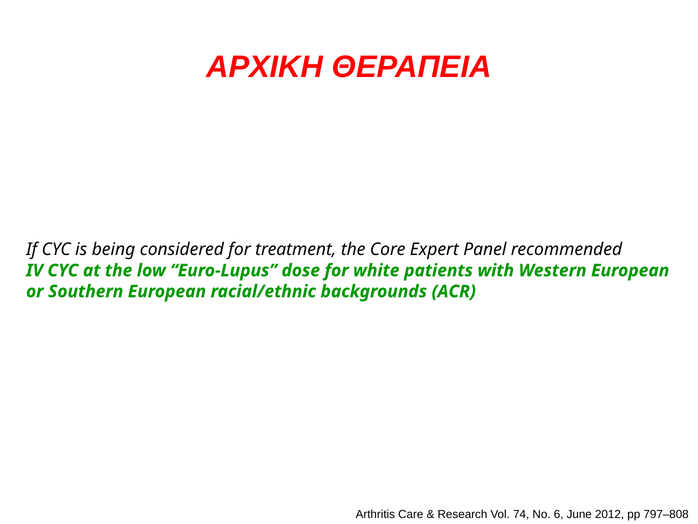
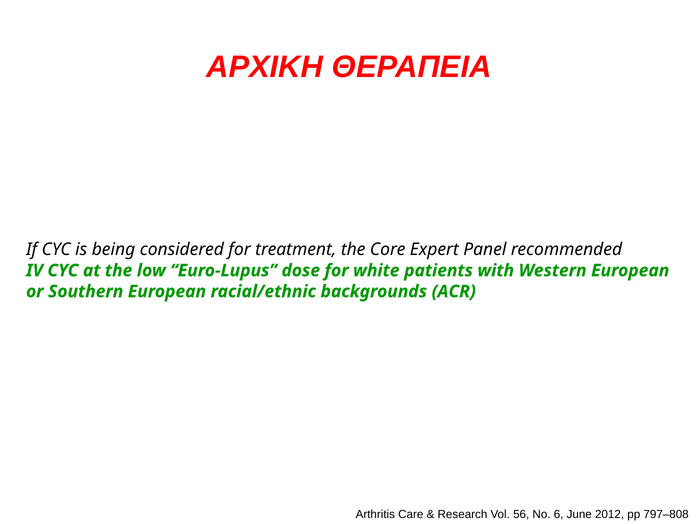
74: 74 -> 56
